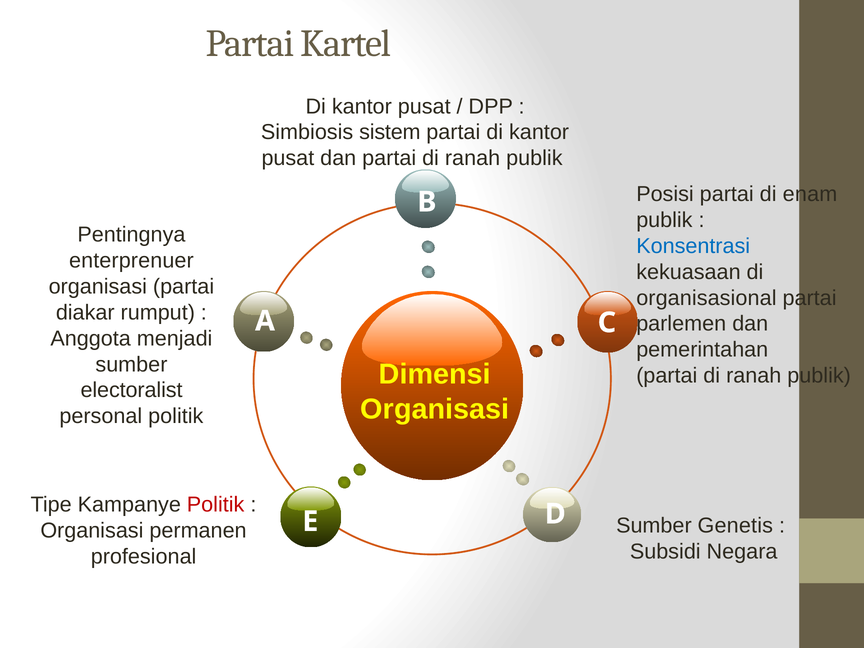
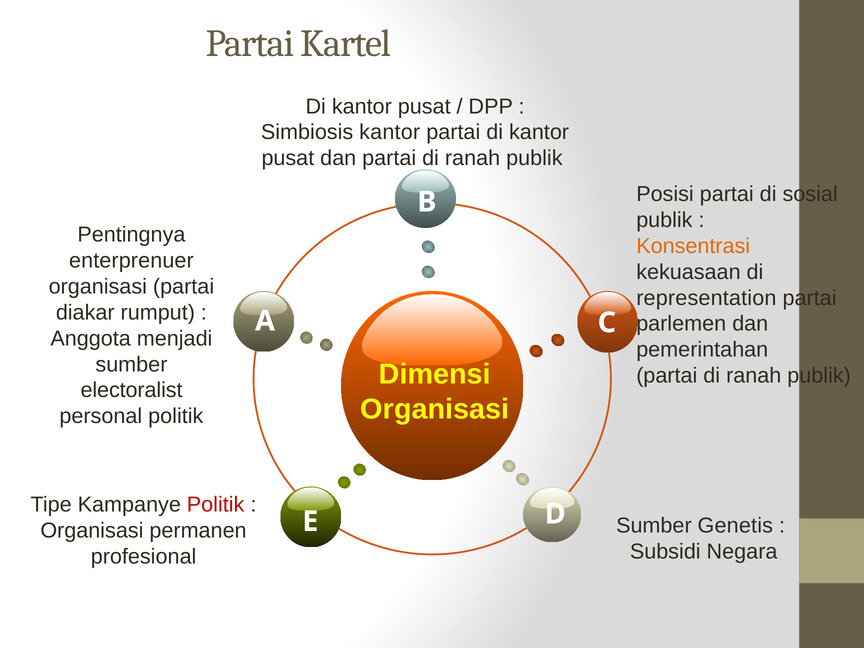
Simbiosis sistem: sistem -> kantor
enam: enam -> sosial
Konsentrasi colour: blue -> orange
organisasional: organisasional -> representation
